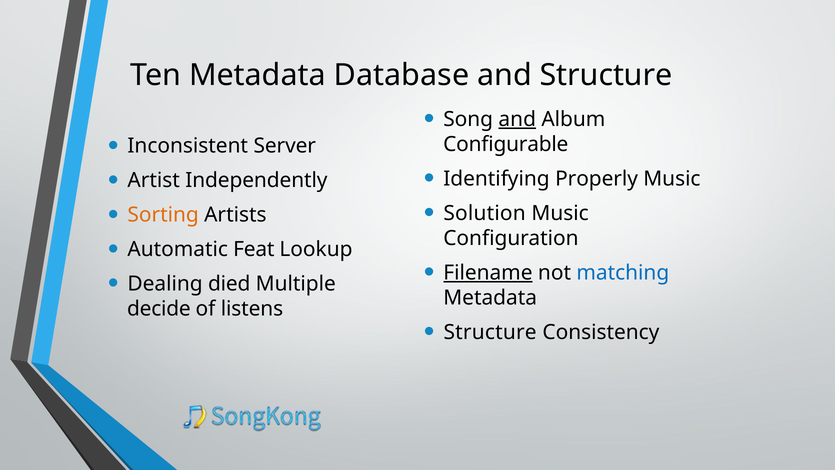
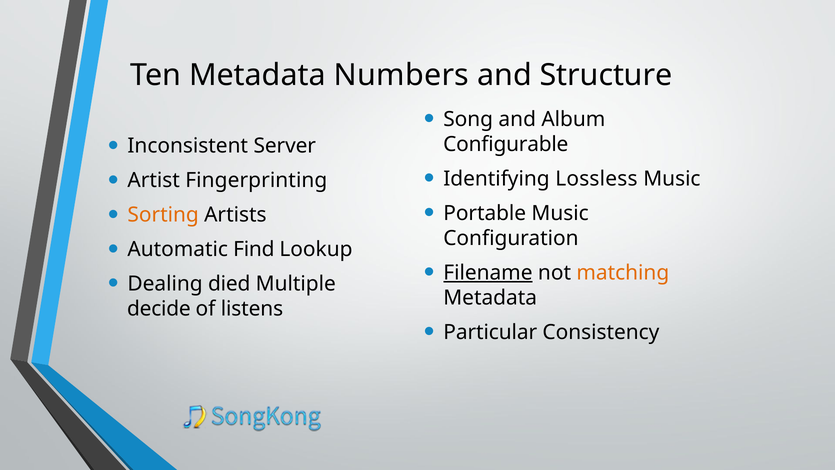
Database: Database -> Numbers
and at (517, 119) underline: present -> none
Properly: Properly -> Lossless
Independently: Independently -> Fingerprinting
Solution: Solution -> Portable
Feat: Feat -> Find
matching colour: blue -> orange
Structure at (490, 332): Structure -> Particular
